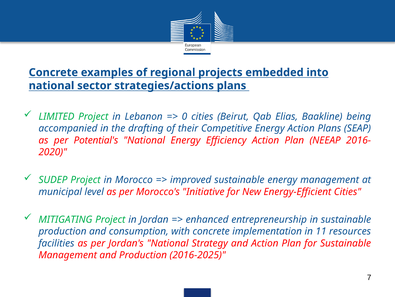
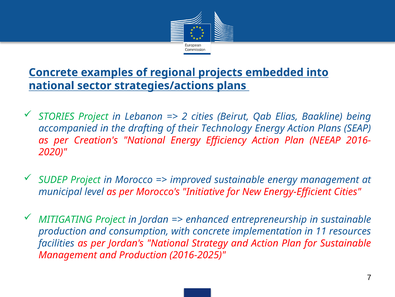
LIMITED: LIMITED -> STORIES
0: 0 -> 2
Competitive: Competitive -> Technology
Potential's: Potential's -> Creation's
